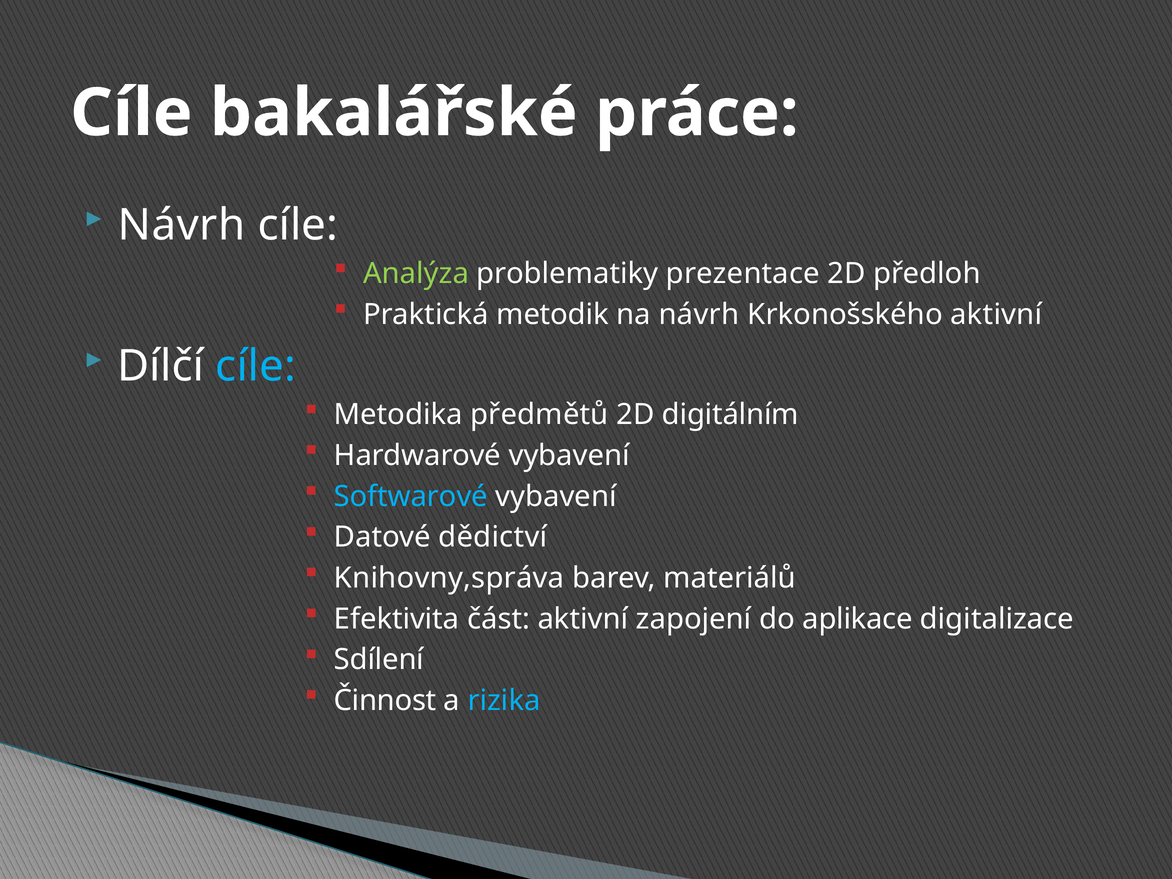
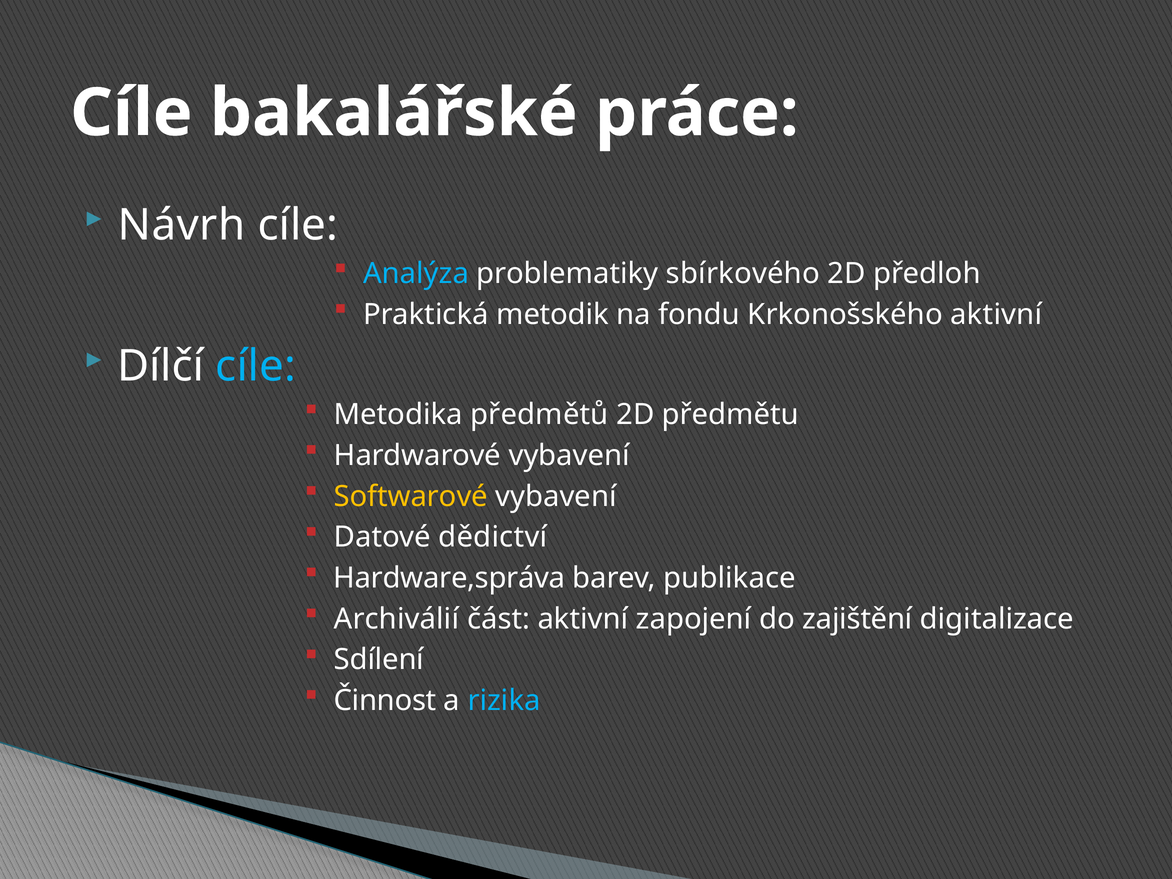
Analýza colour: light green -> light blue
prezentace: prezentace -> sbírkového
na návrh: návrh -> fondu
digitálním: digitálním -> předmětu
Softwarové colour: light blue -> yellow
Knihovny,správa: Knihovny,správa -> Hardware,správa
materiálů: materiálů -> publikace
Efektivita: Efektivita -> Archiválií
aplikace: aplikace -> zajištění
